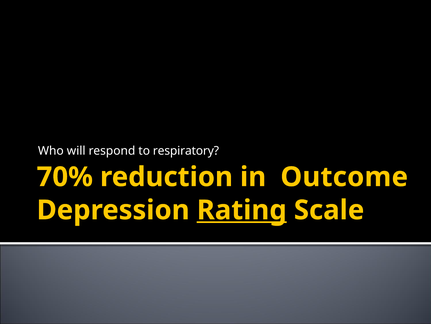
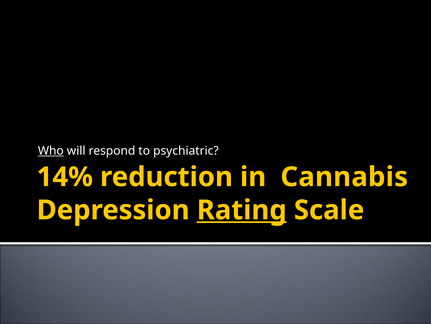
Who underline: none -> present
respiratory: respiratory -> psychiatric
70%: 70% -> 14%
Outcome: Outcome -> Cannabis
